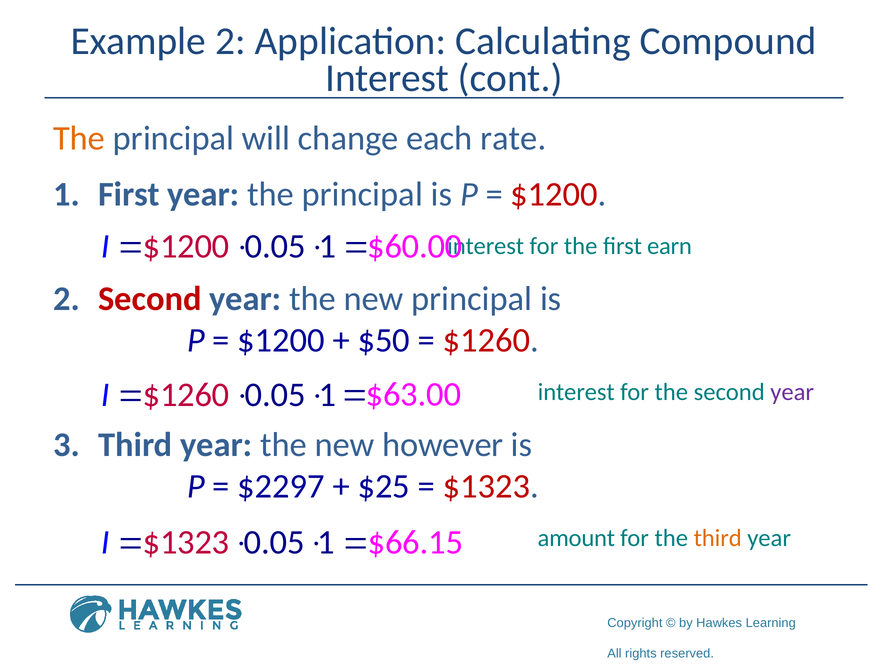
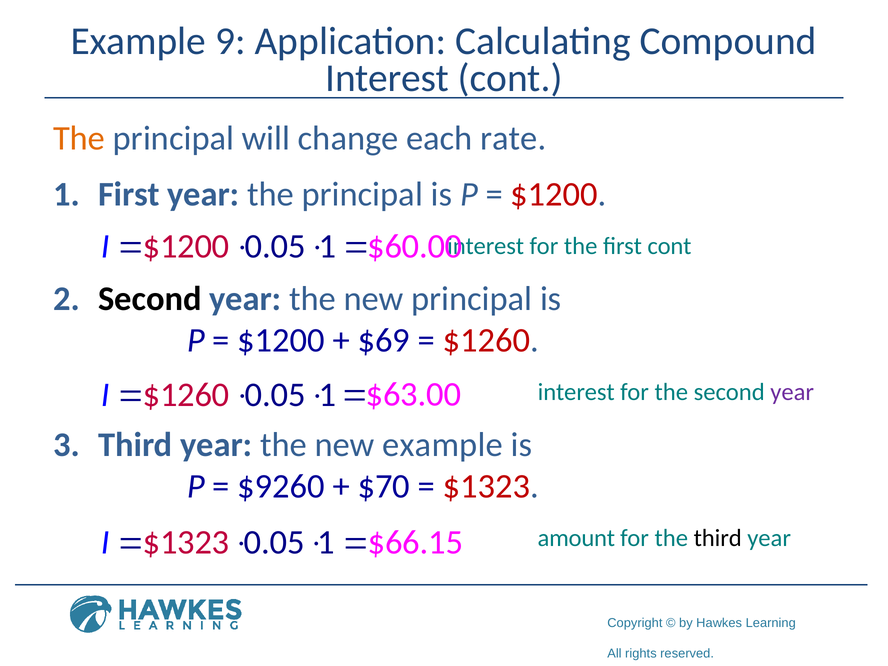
Example 2: 2 -> 9
first earn: earn -> cont
Second at (150, 299) colour: red -> black
$50: $50 -> $69
new however: however -> example
$2297: $2297 -> $9260
$25: $25 -> $70
third at (718, 538) colour: orange -> black
